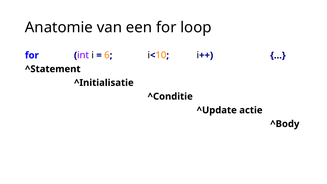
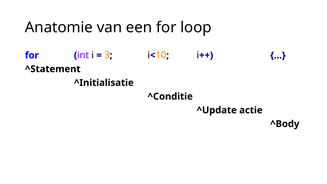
6: 6 -> 3
